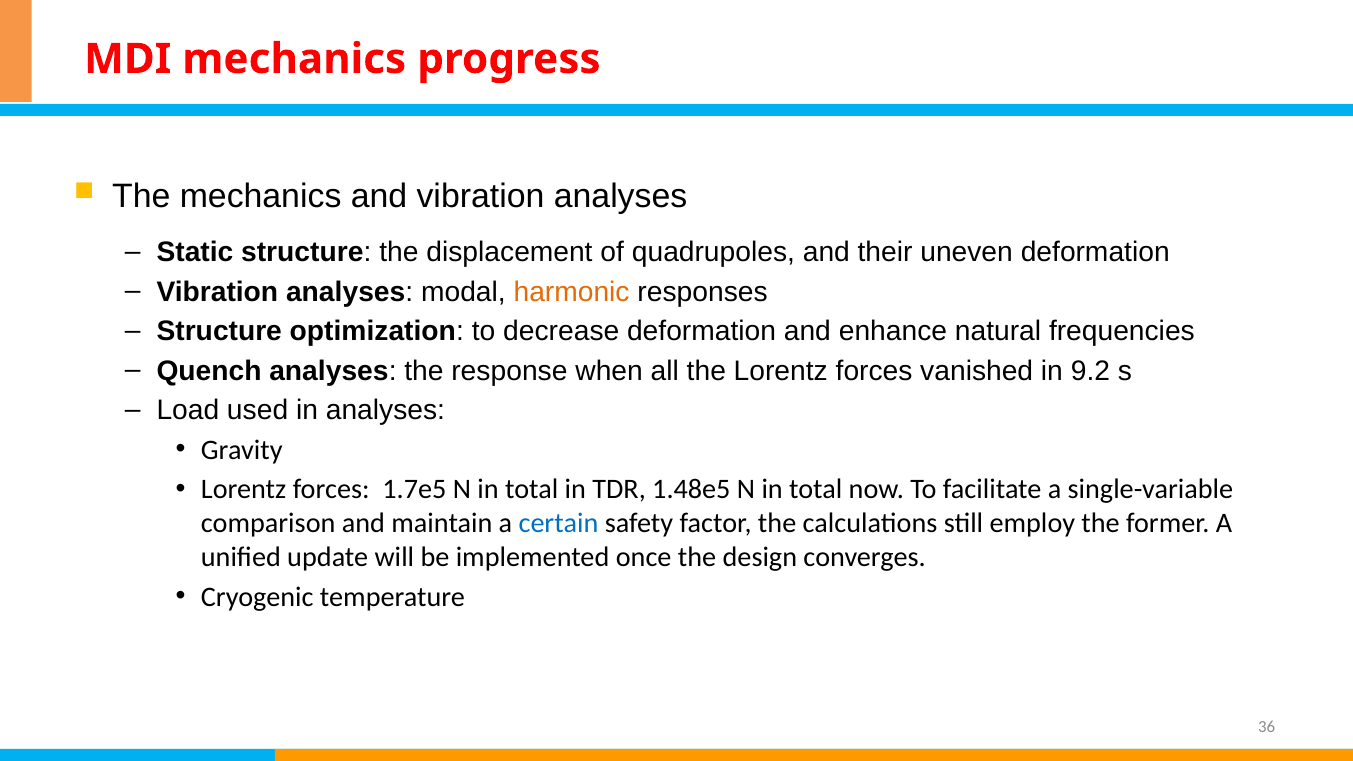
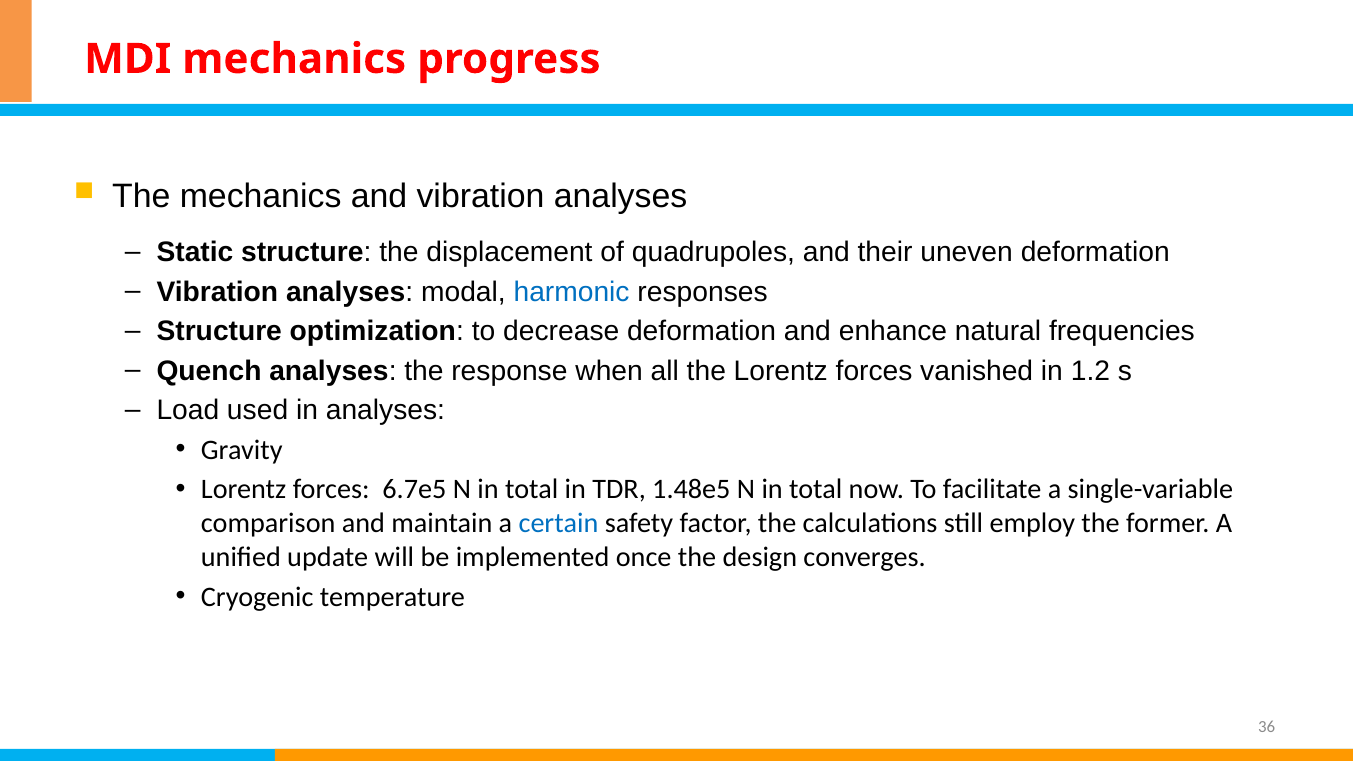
harmonic colour: orange -> blue
9.2: 9.2 -> 1.2
1.7e5: 1.7e5 -> 6.7e5
